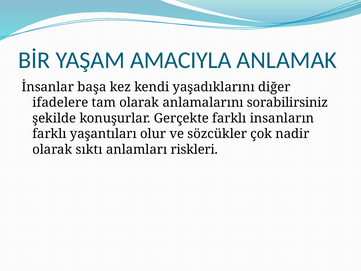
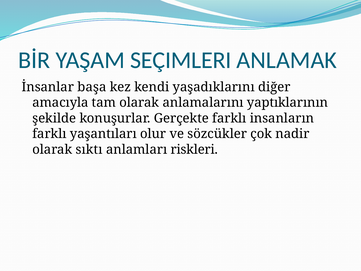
AMACIYLA: AMACIYLA -> SEÇIMLERI
ifadelere: ifadelere -> amacıyla
sorabilirsiniz: sorabilirsiniz -> yaptıklarının
